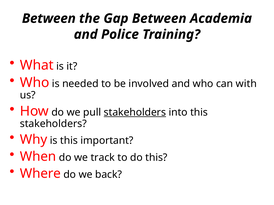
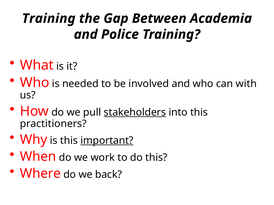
Between at (49, 19): Between -> Training
stakeholders at (53, 124): stakeholders -> practitioners
important underline: none -> present
track: track -> work
